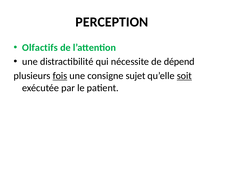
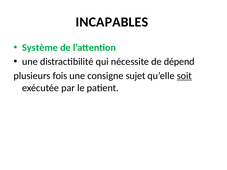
PERCEPTION: PERCEPTION -> INCAPABLES
Olfactifs: Olfactifs -> Système
fois underline: present -> none
